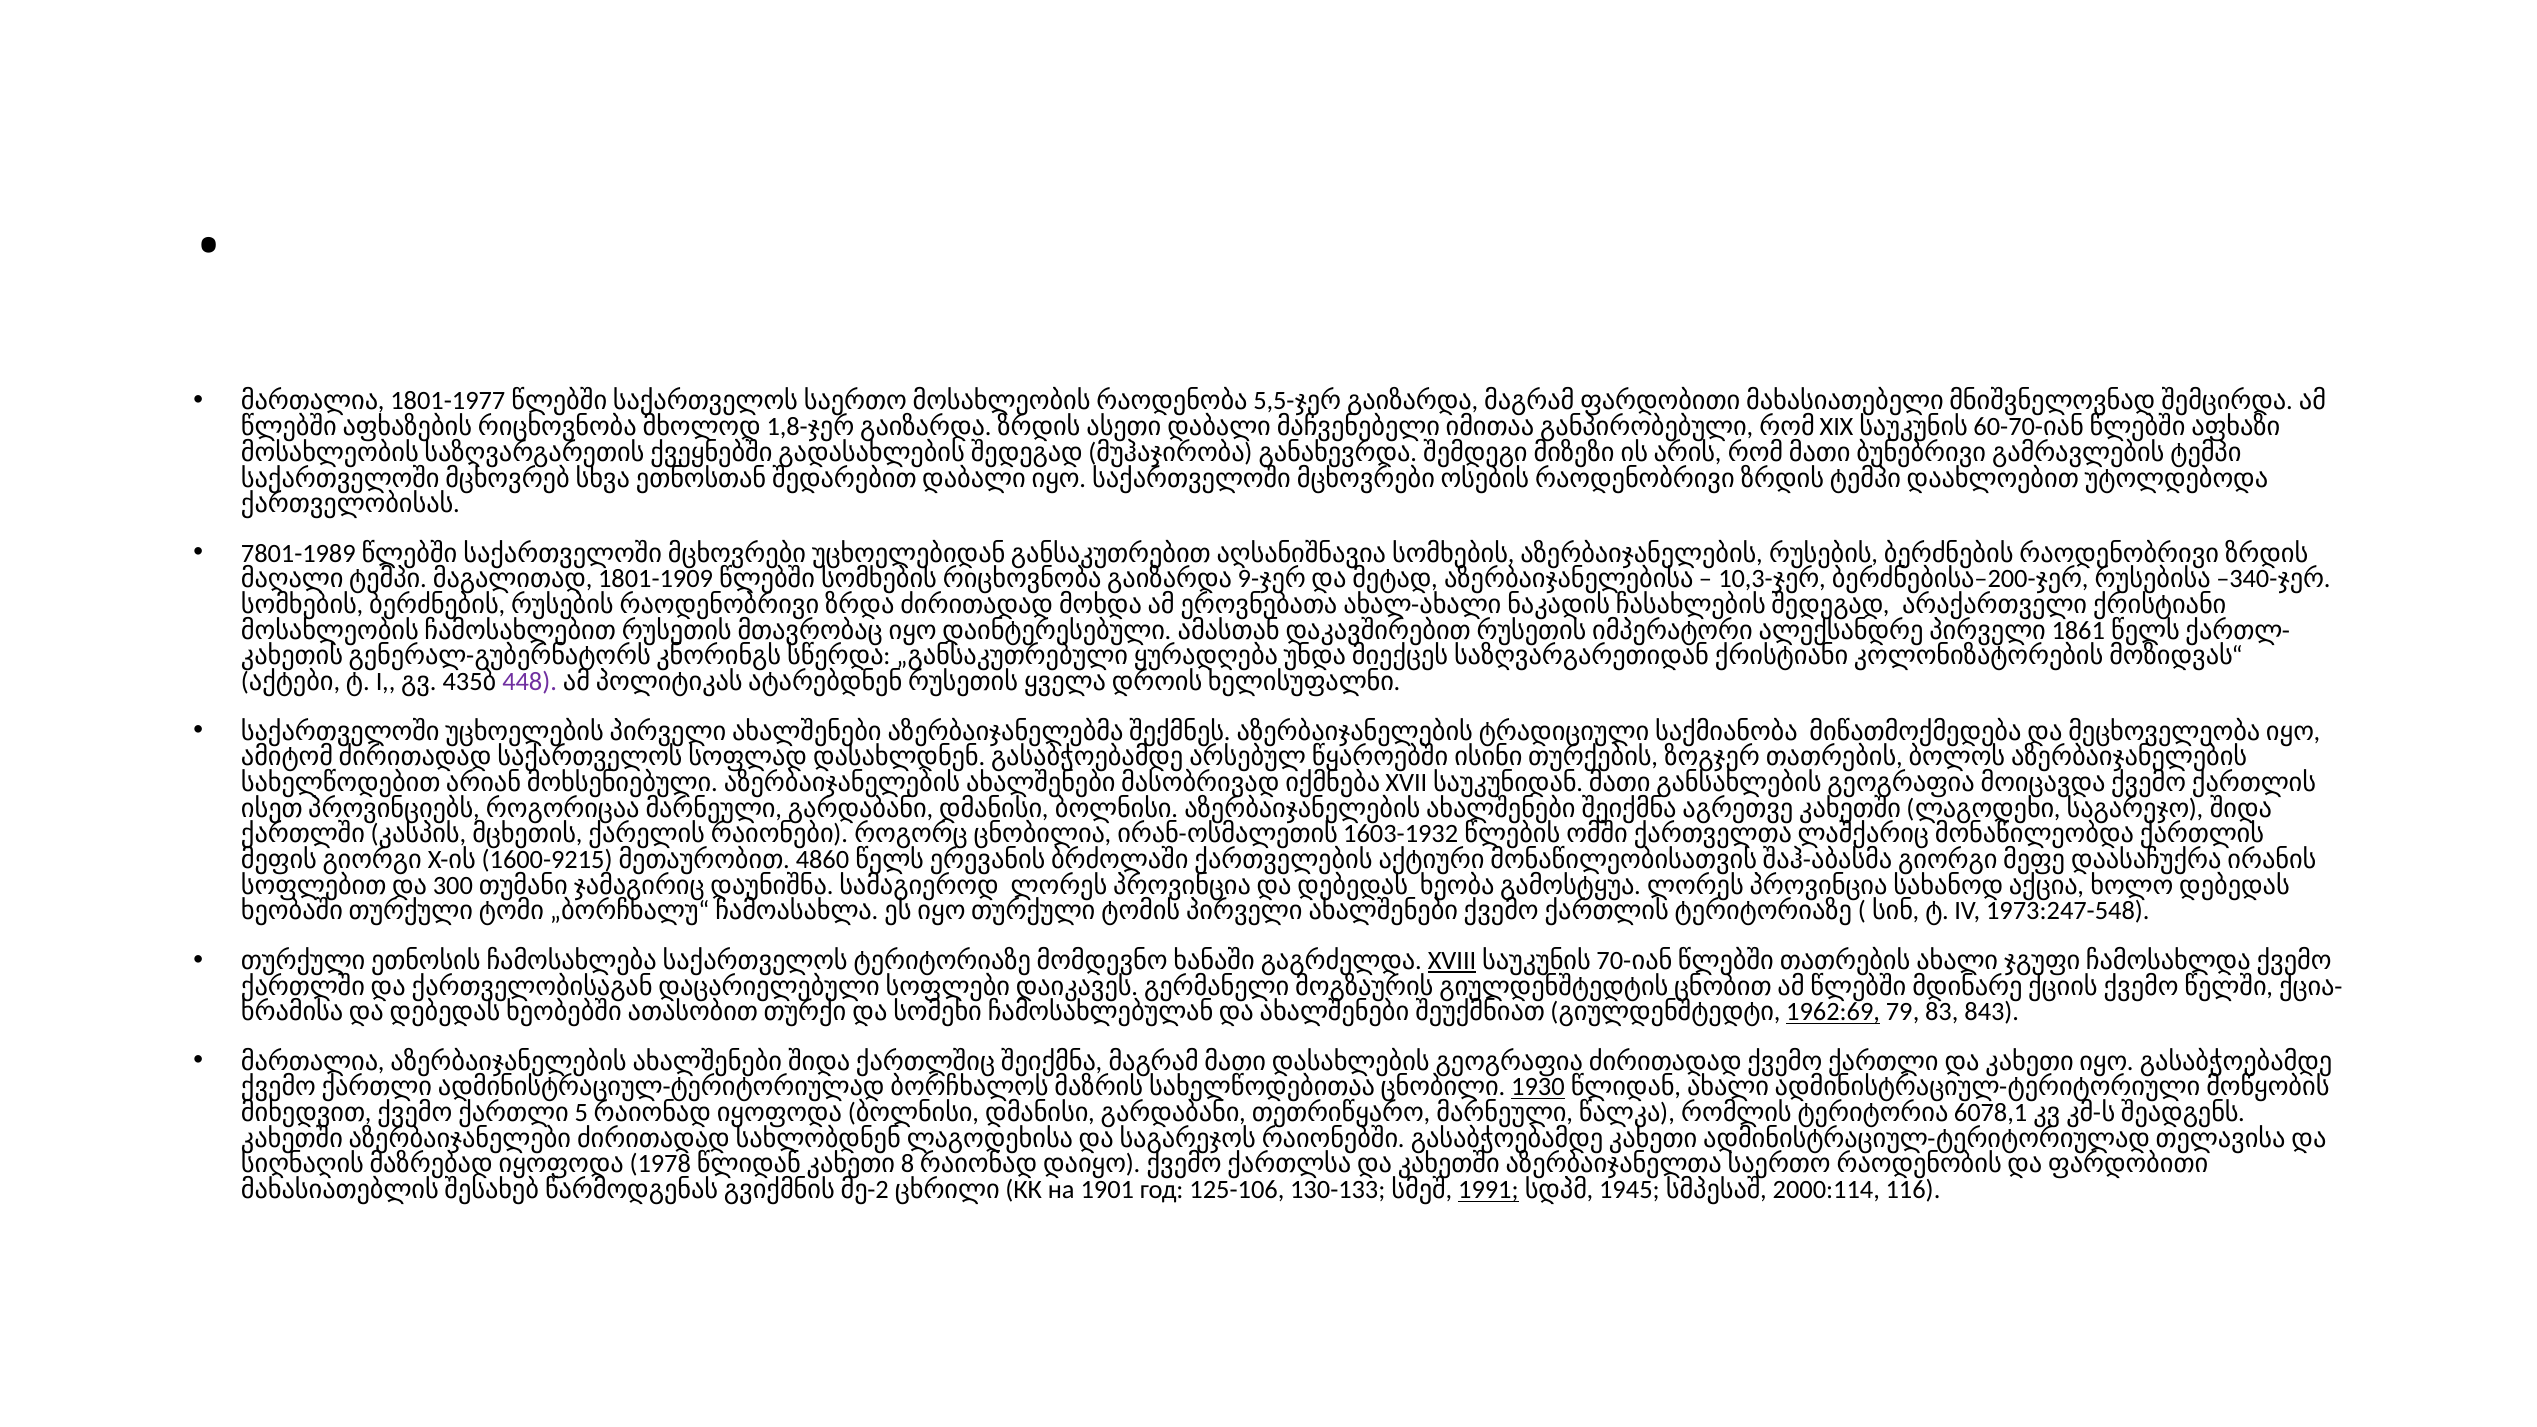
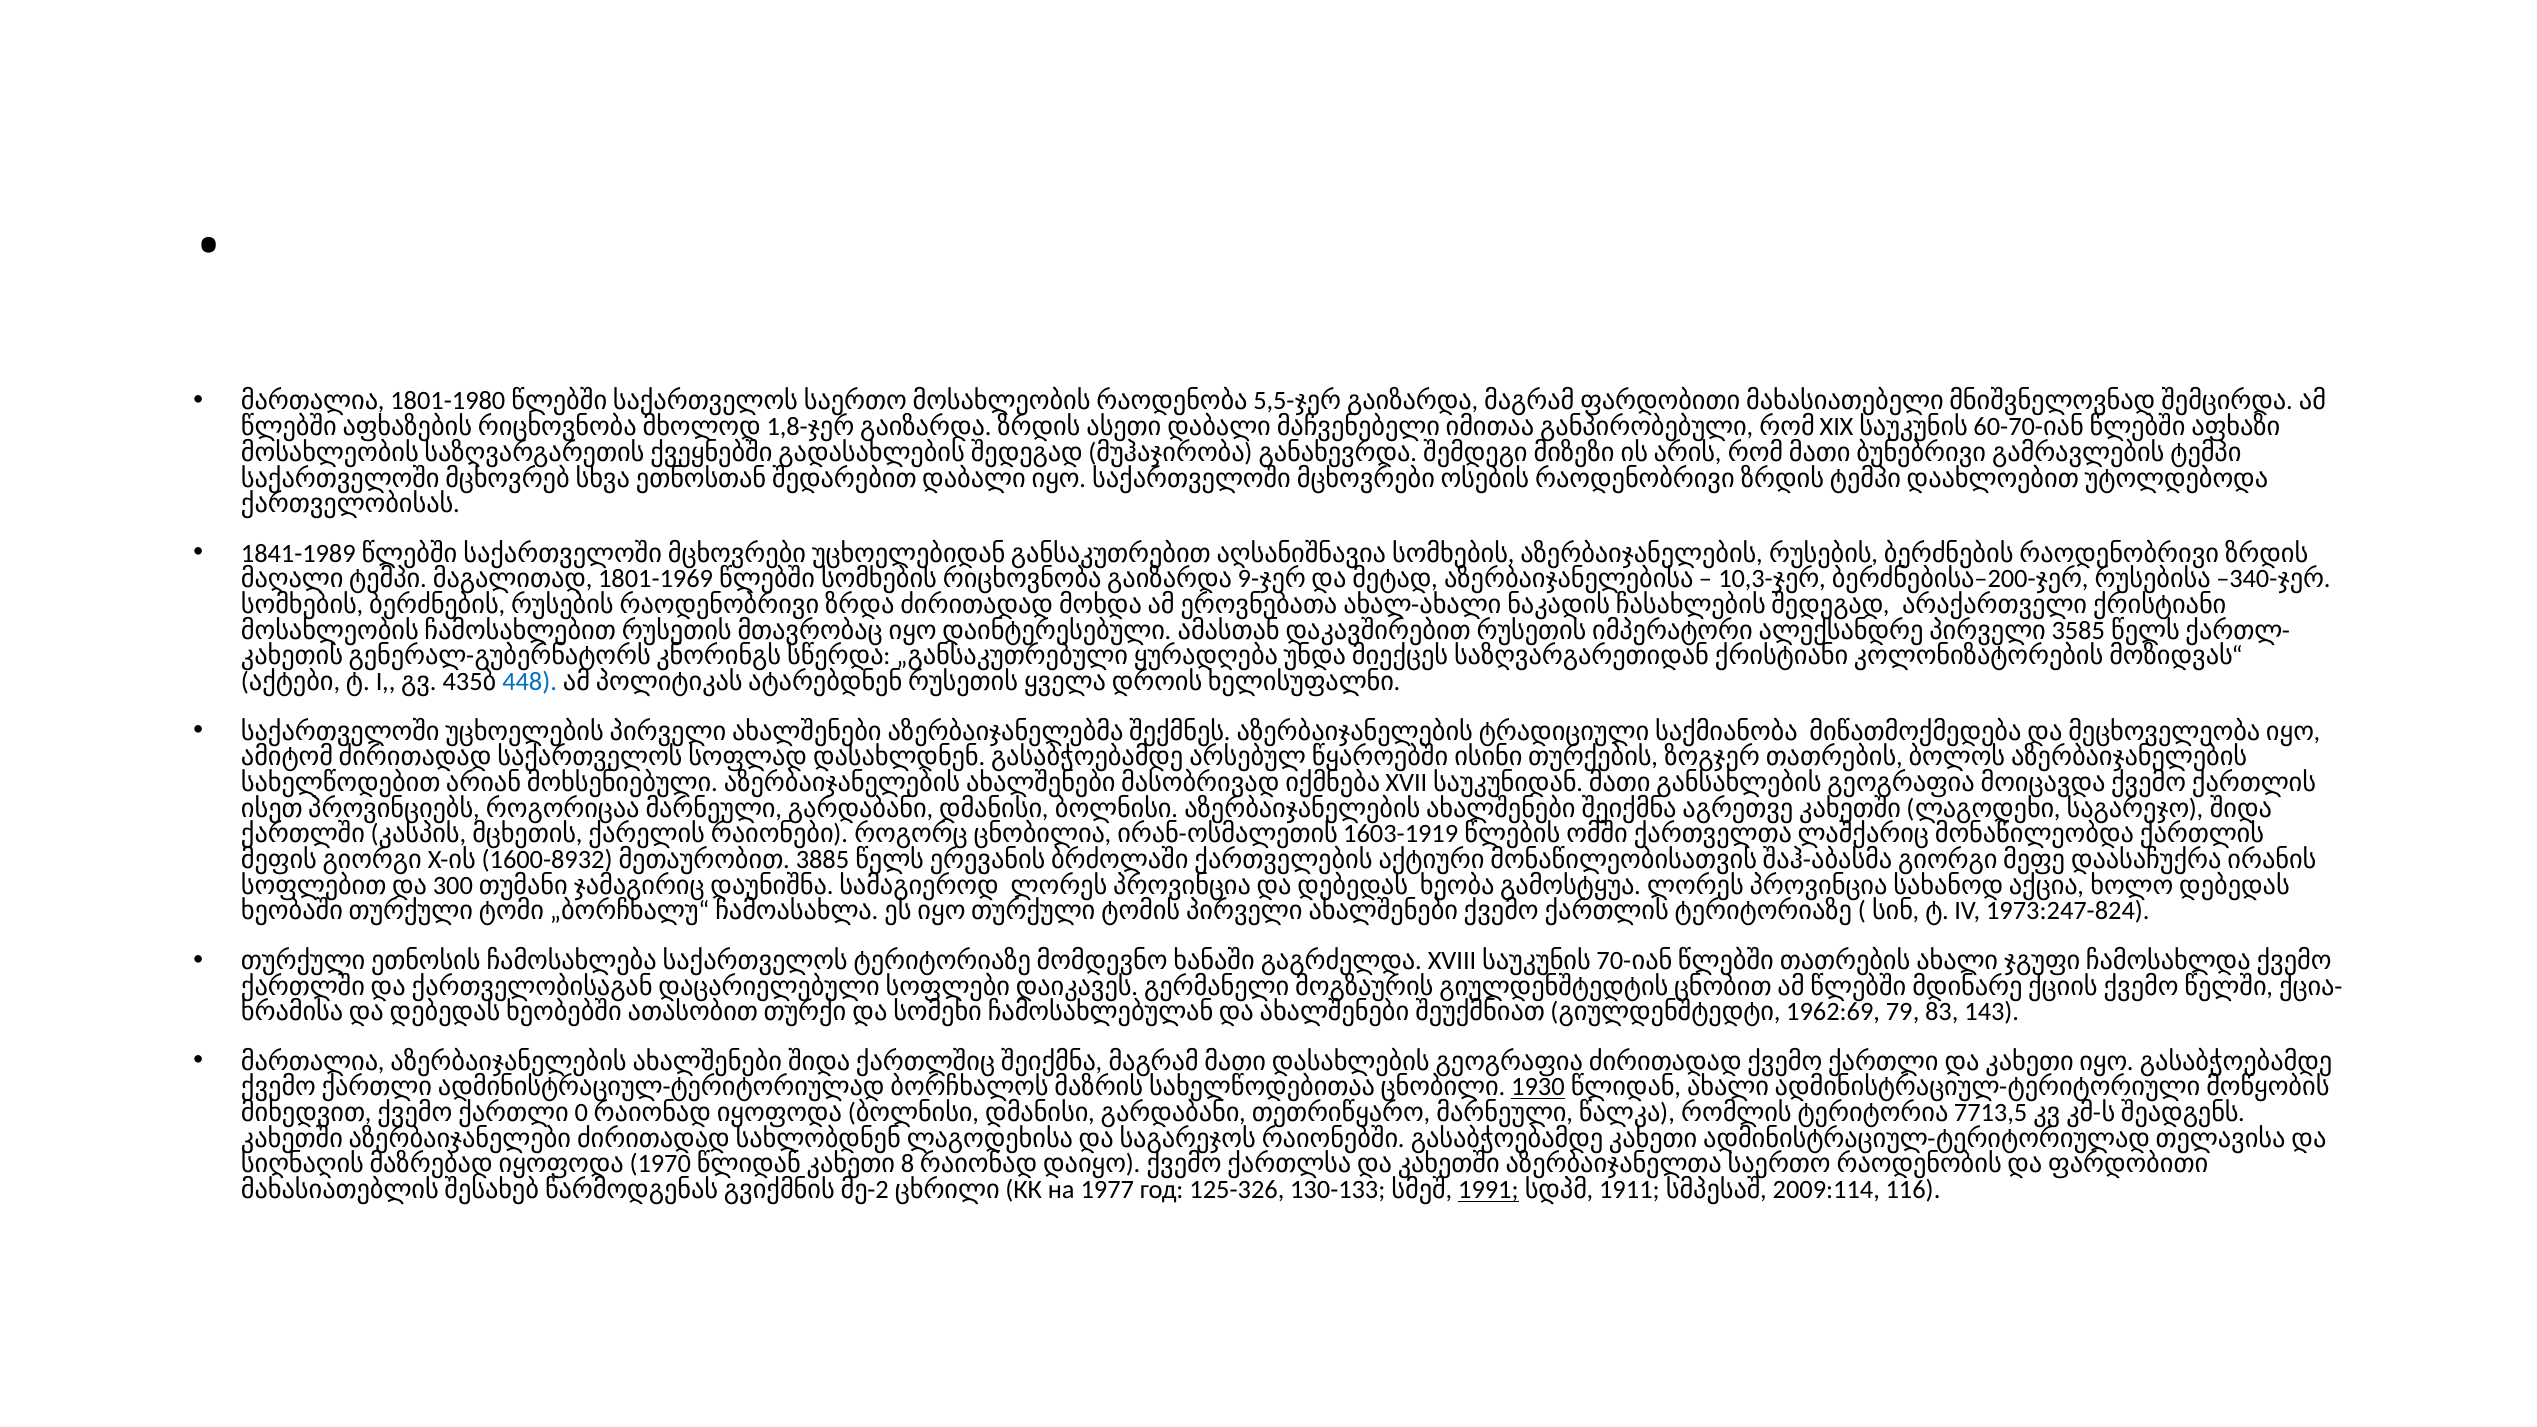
1801-1977: 1801-1977 -> 1801-1980
7801-1989: 7801-1989 -> 1841-1989
1801-1909: 1801-1909 -> 1801-1969
1861: 1861 -> 3585
448 colour: purple -> blue
1603-1932: 1603-1932 -> 1603-1919
1600-9215: 1600-9215 -> 1600-8932
4860: 4860 -> 3885
1973:247-548: 1973:247-548 -> 1973:247-824
XVIII underline: present -> none
1962:69 underline: present -> none
843: 843 -> 143
5: 5 -> 0
6078,1: 6078,1 -> 7713,5
1978: 1978 -> 1970
1901: 1901 -> 1977
125-106: 125-106 -> 125-326
1945: 1945 -> 1911
2000:114: 2000:114 -> 2009:114
